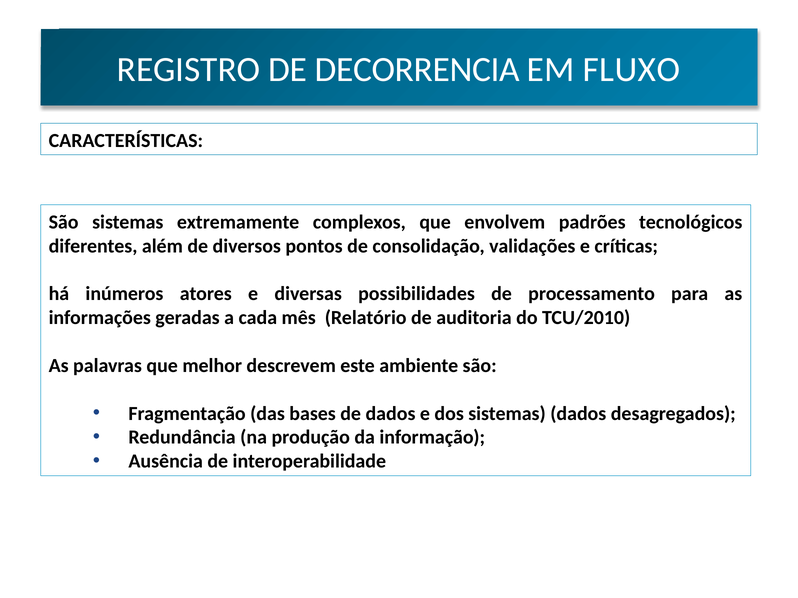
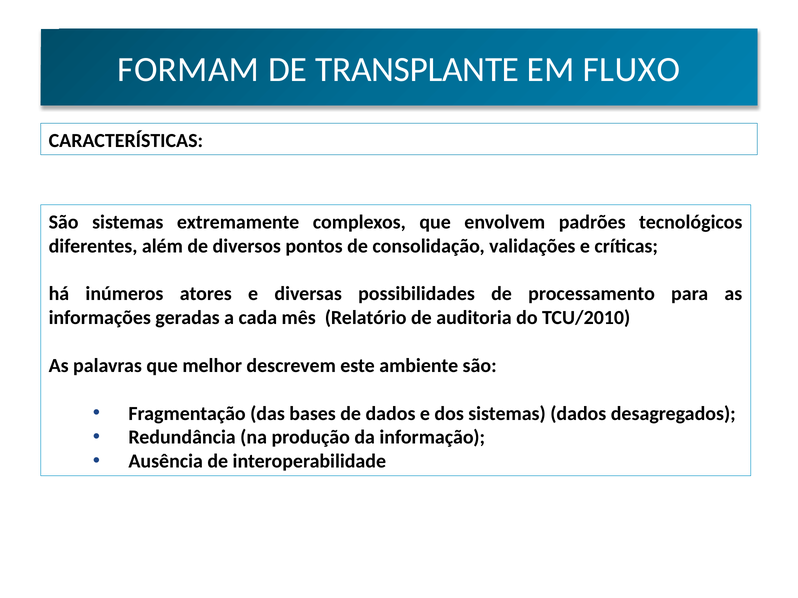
REGISTRO: REGISTRO -> FORMAM
DECORRENCIA: DECORRENCIA -> TRANSPLANTE
